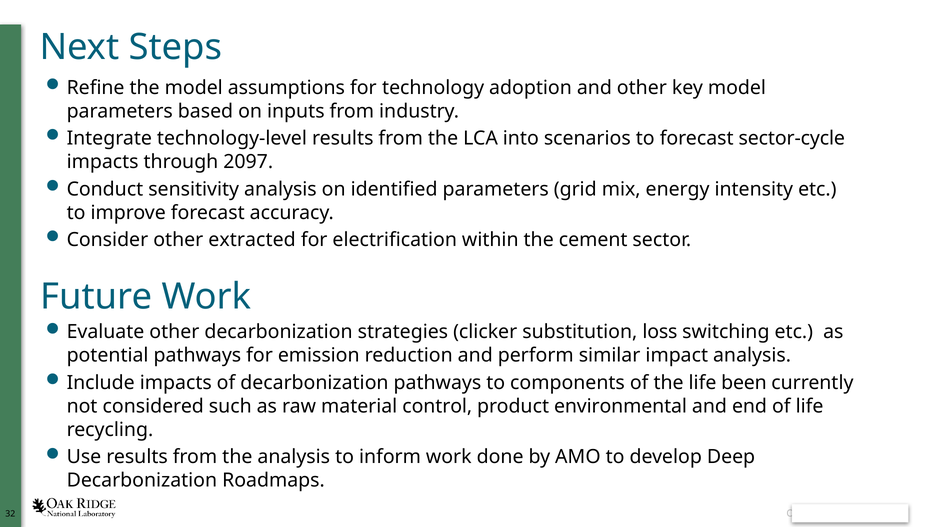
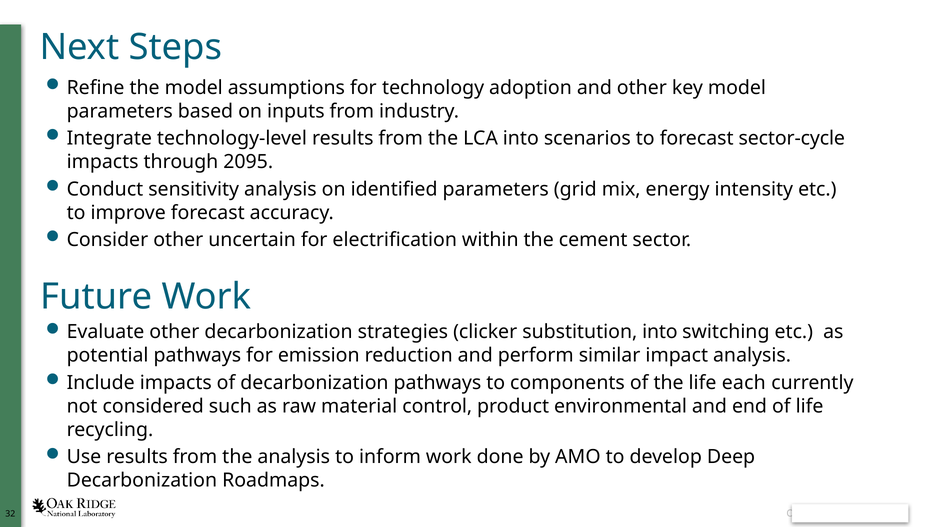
2097: 2097 -> 2095
extracted: extracted -> uncertain
substitution loss: loss -> into
been: been -> each
